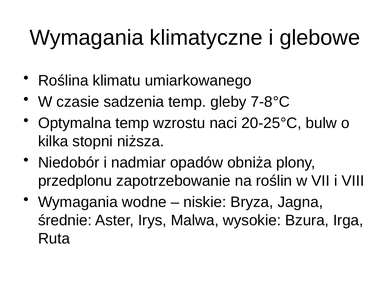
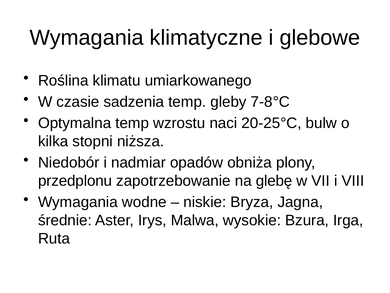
roślin: roślin -> glebę
